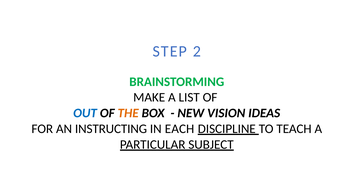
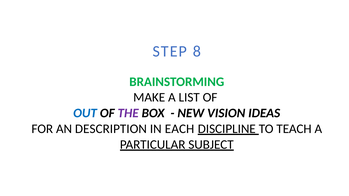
2: 2 -> 8
THE colour: orange -> purple
INSTRUCTING: INSTRUCTING -> DESCRIPTION
